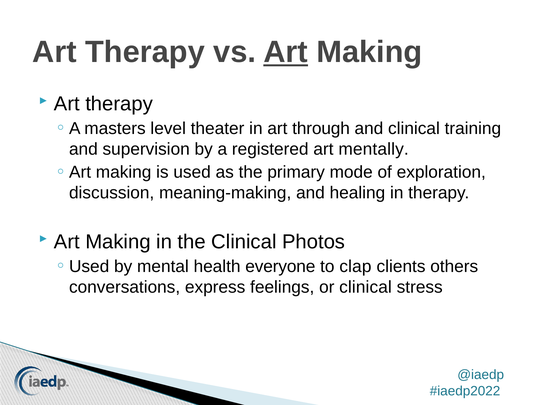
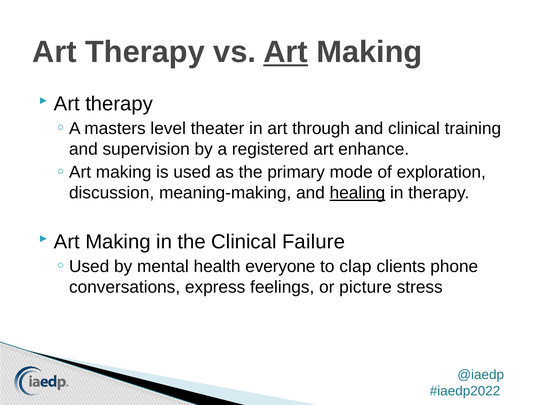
mentally: mentally -> enhance
healing underline: none -> present
Photos: Photos -> Failure
others: others -> phone
or clinical: clinical -> picture
